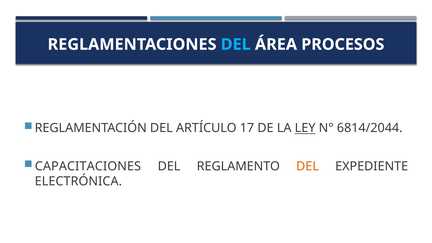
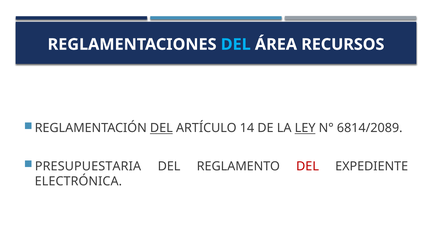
PROCESOS: PROCESOS -> RECURSOS
DEL at (161, 128) underline: none -> present
17: 17 -> 14
6814/2044: 6814/2044 -> 6814/2089
CAPACITACIONES: CAPACITACIONES -> PRESUPUESTARIA
DEL at (308, 166) colour: orange -> red
